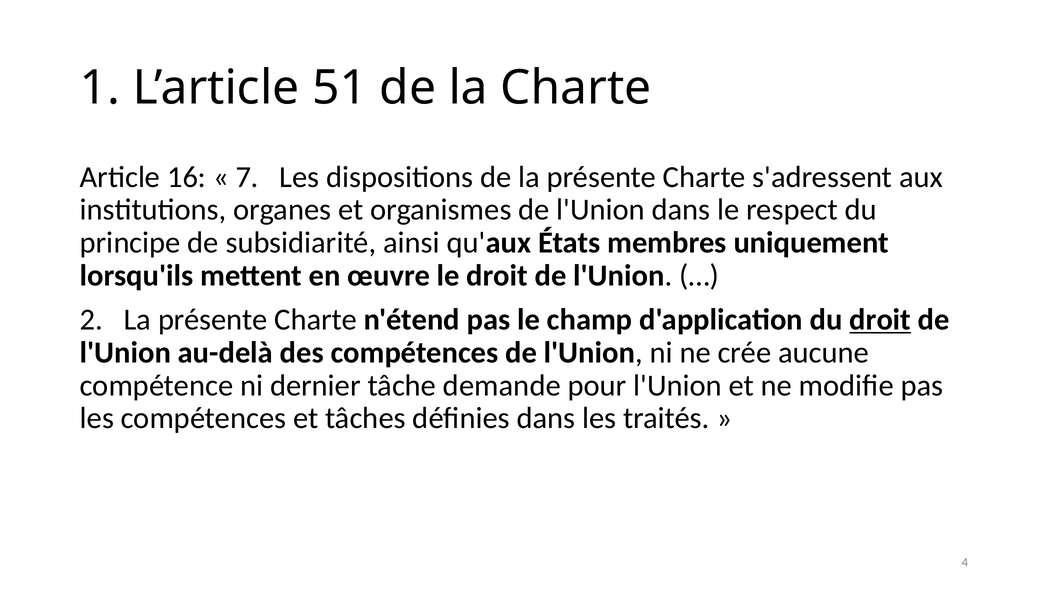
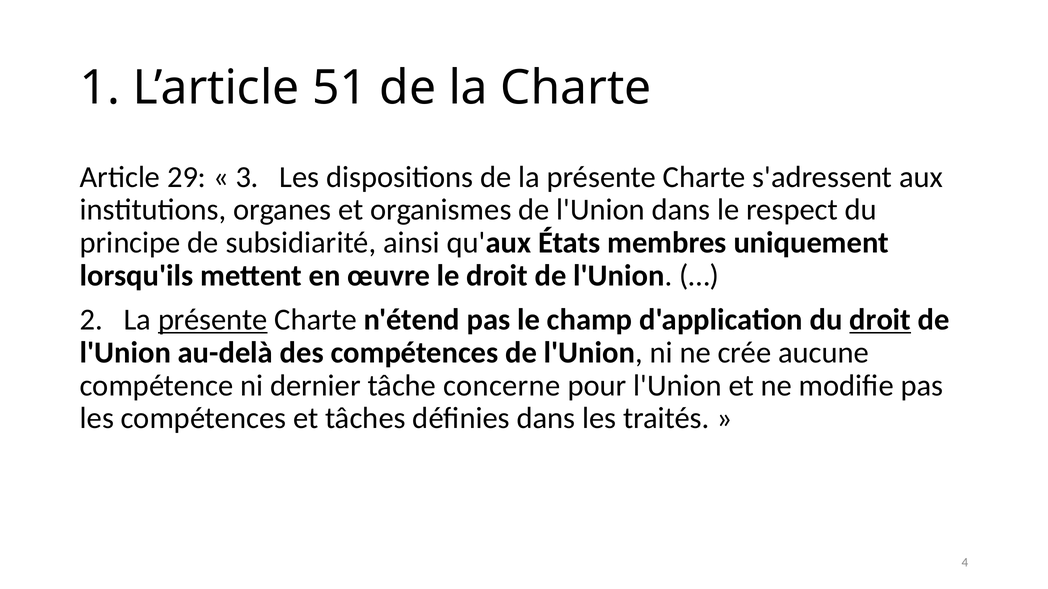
16: 16 -> 29
7: 7 -> 3
présente at (213, 320) underline: none -> present
demande: demande -> concerne
